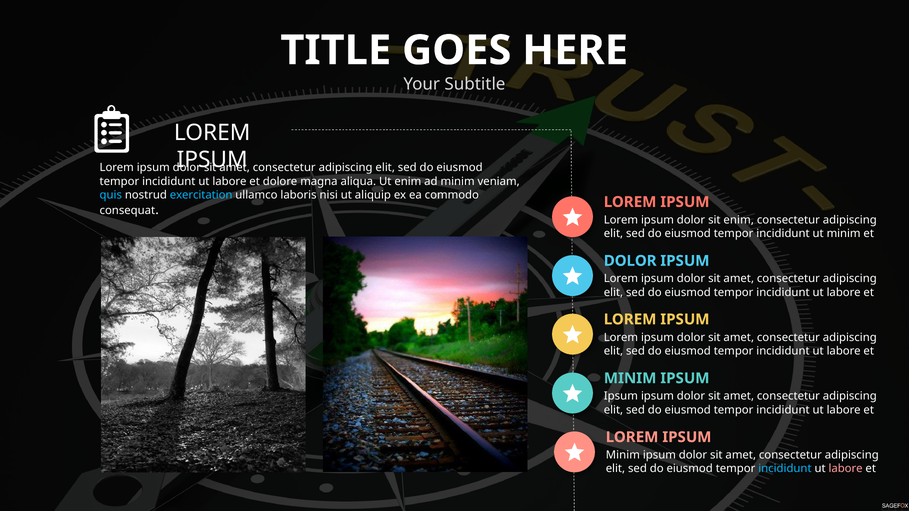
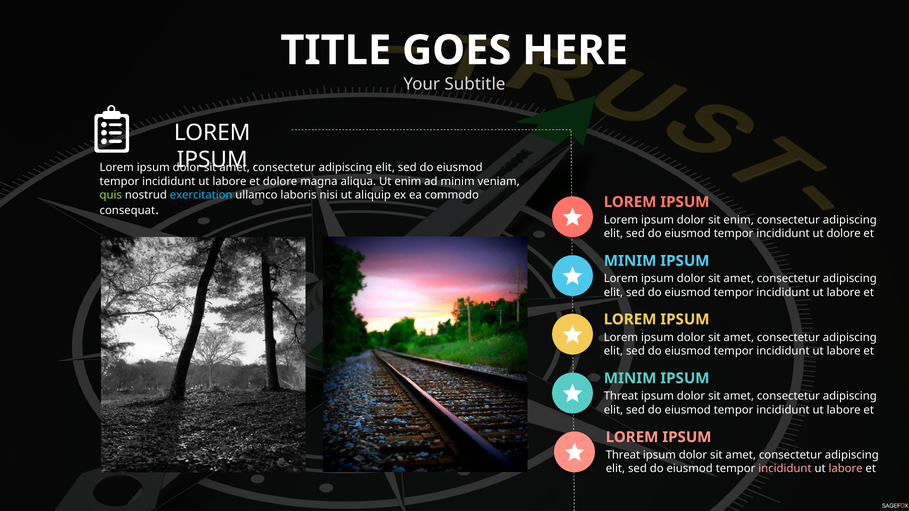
quis colour: light blue -> light green
ut minim: minim -> dolore
DOLOR at (630, 261): DOLOR -> MINIM
Ipsum at (621, 396): Ipsum -> Threat
Minim at (623, 455): Minim -> Threat
incididunt at (785, 469) colour: light blue -> pink
